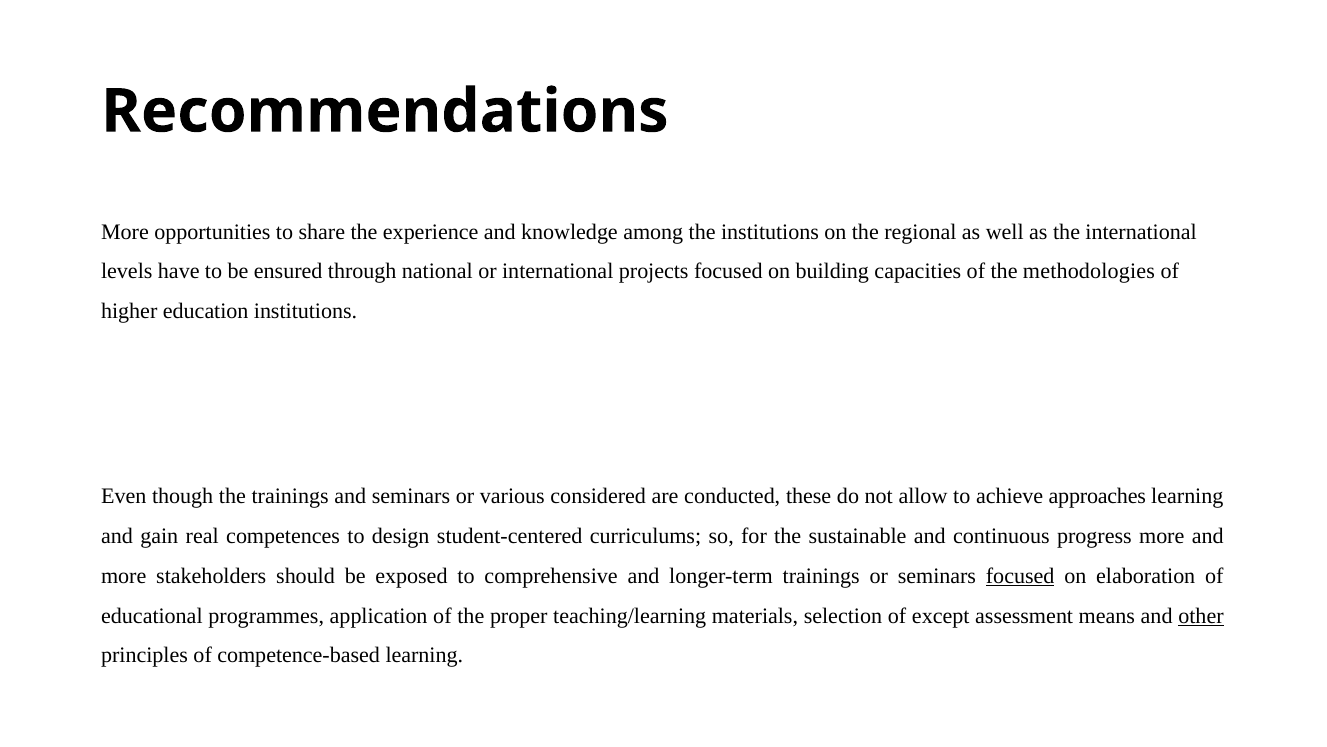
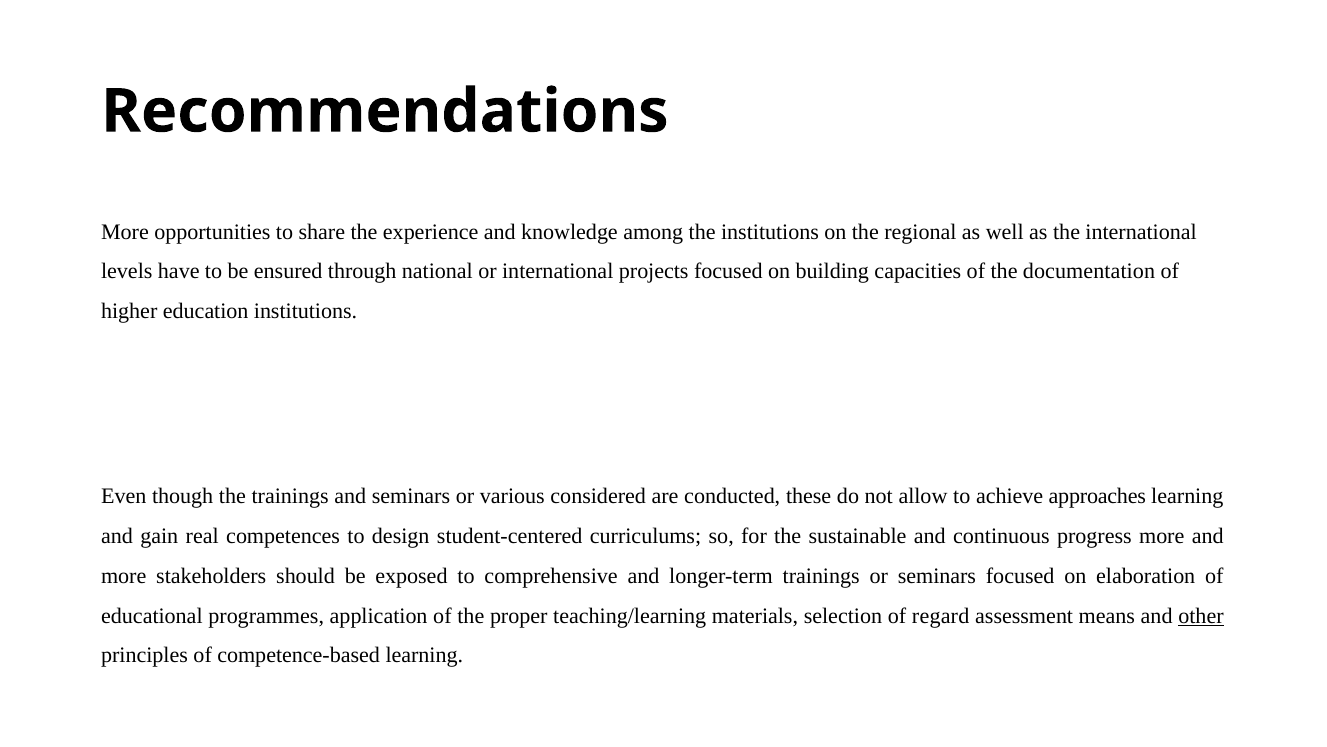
methodologies: methodologies -> documentation
focused at (1020, 576) underline: present -> none
except: except -> regard
